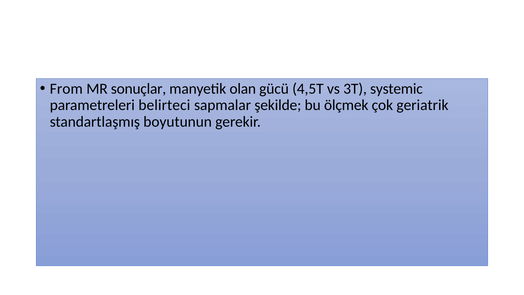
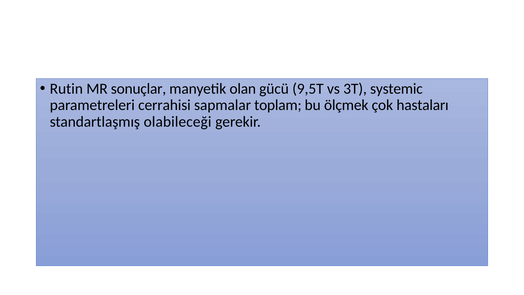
From: From -> Rutin
4,5T: 4,5T -> 9,5T
belirteci: belirteci -> cerrahisi
şekilde: şekilde -> toplam
geriatrik: geriatrik -> hastaları
boyutunun: boyutunun -> olabileceği
